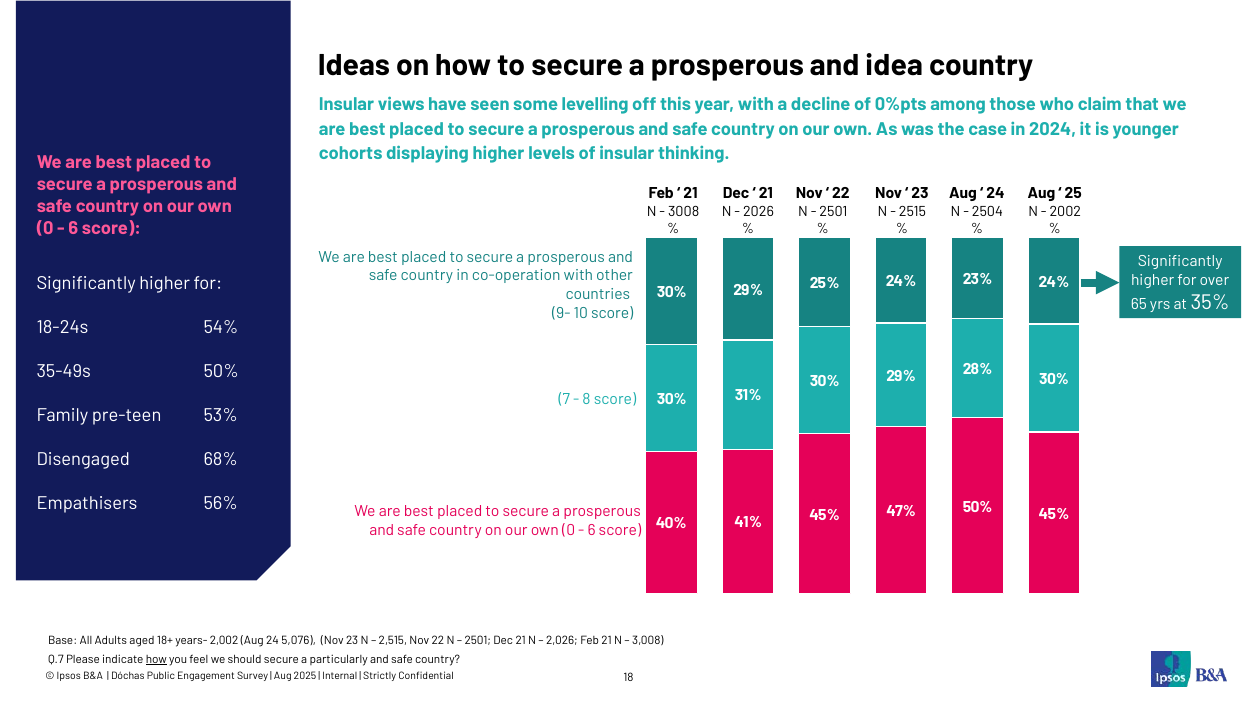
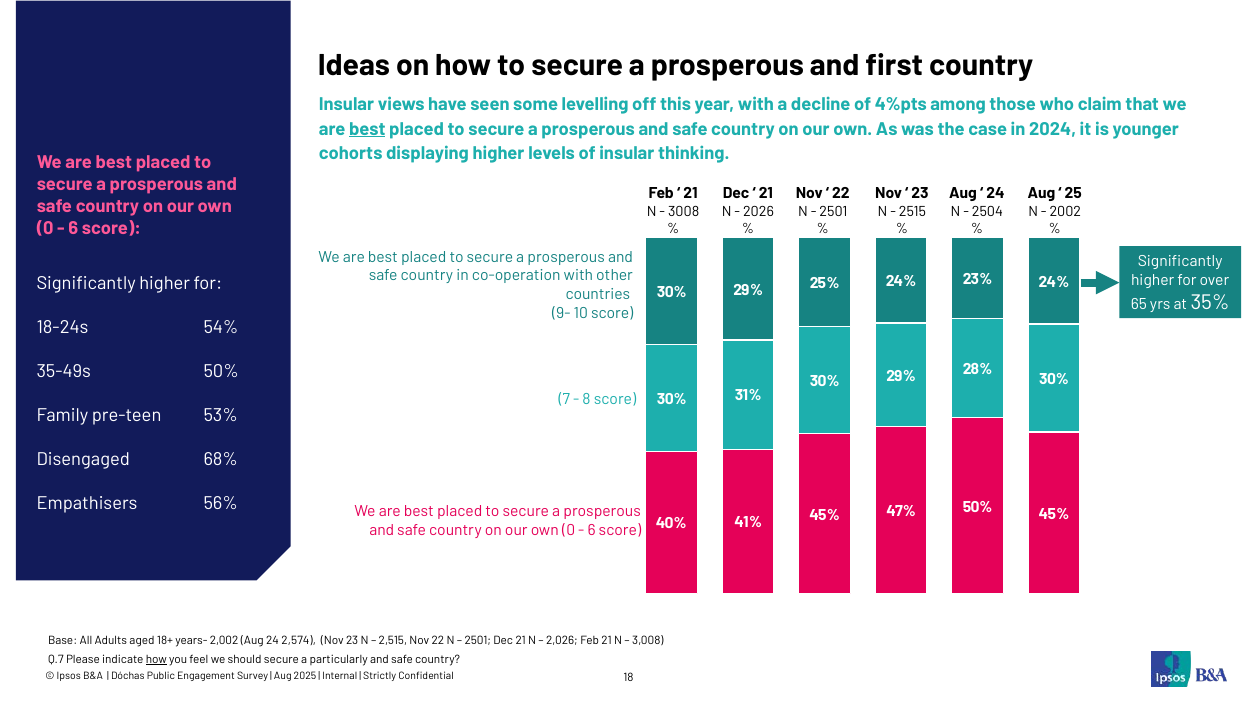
idea: idea -> first
0%pts: 0%pts -> 4%pts
best at (367, 129) underline: none -> present
5,076: 5,076 -> 2,574
